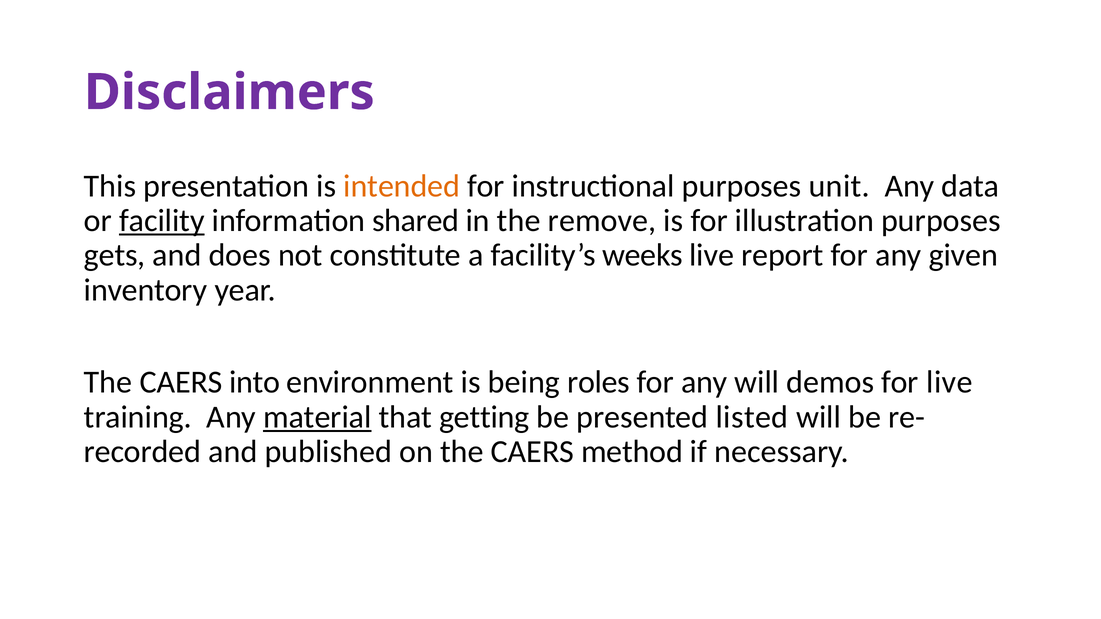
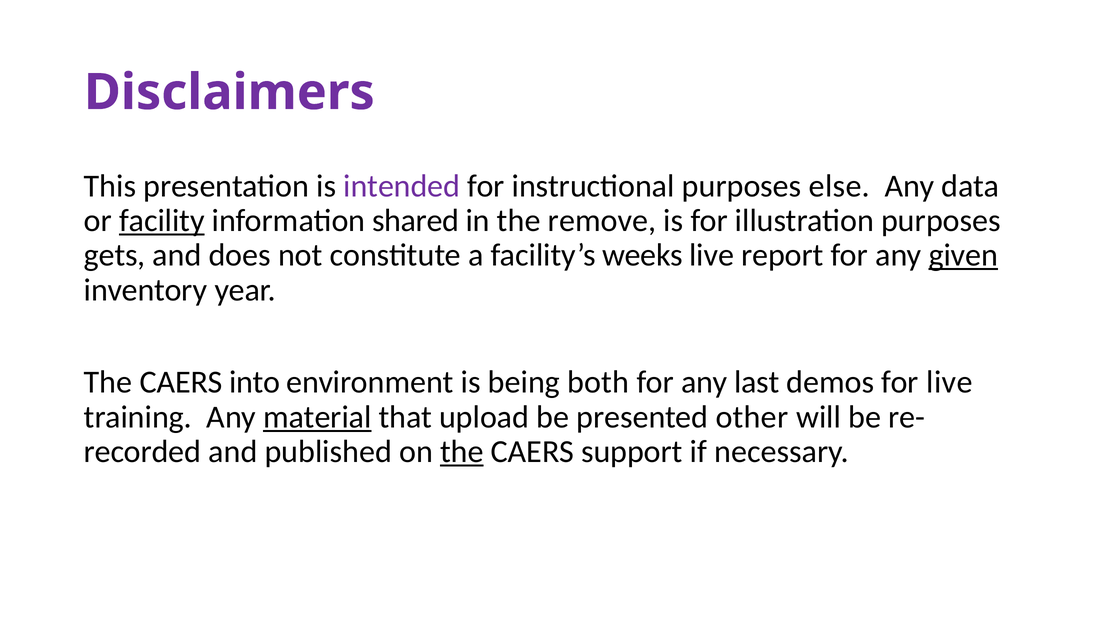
intended colour: orange -> purple
unit: unit -> else
given underline: none -> present
roles: roles -> both
any will: will -> last
getting: getting -> upload
listed: listed -> other
the at (462, 452) underline: none -> present
method: method -> support
